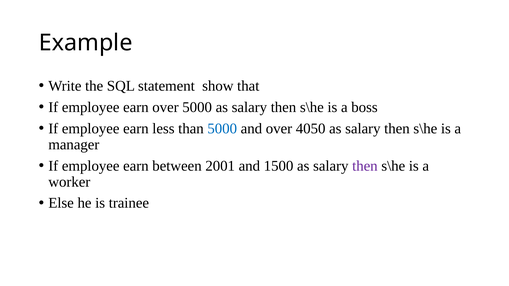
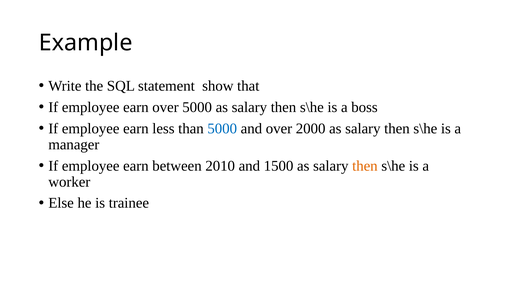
4050: 4050 -> 2000
2001: 2001 -> 2010
then at (365, 166) colour: purple -> orange
